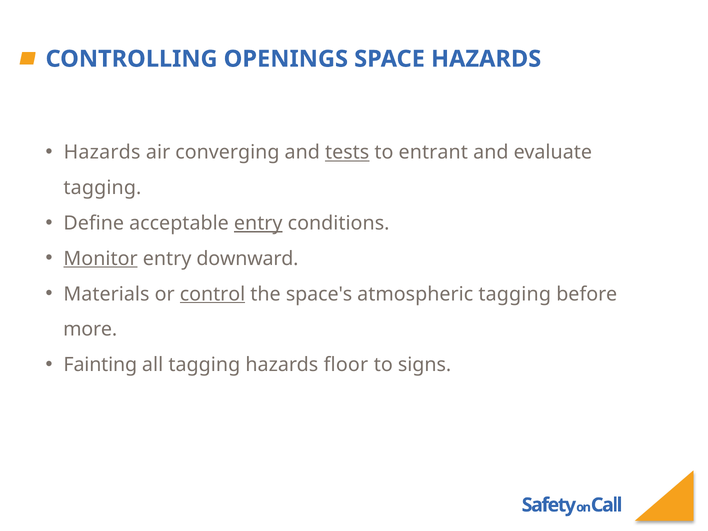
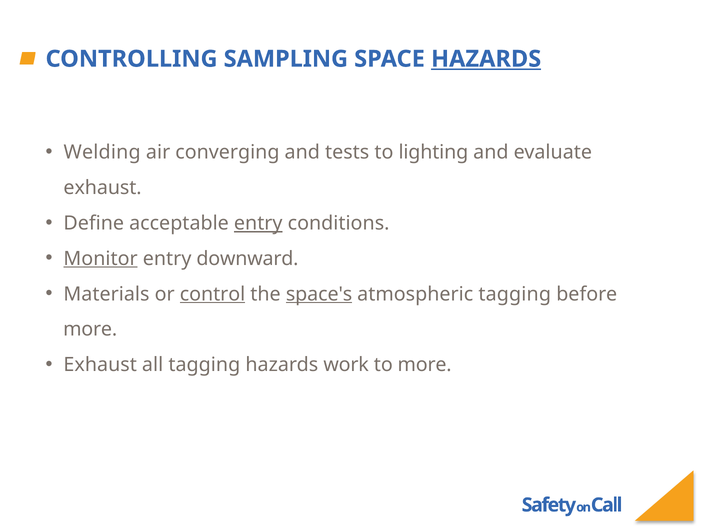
OPENINGS: OPENINGS -> SAMPLING
HAZARDS at (486, 59) underline: none -> present
Hazards at (102, 152): Hazards -> Welding
tests underline: present -> none
entrant: entrant -> lighting
tagging at (102, 188): tagging -> exhaust
space's underline: none -> present
Fainting at (100, 365): Fainting -> Exhaust
floor: floor -> work
to signs: signs -> more
